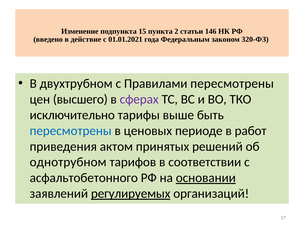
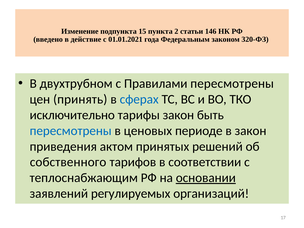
высшего: высшего -> принять
сферах colour: purple -> blue
тарифы выше: выше -> закон
в работ: работ -> закон
однотрубном: однотрубном -> собственного
асфальтобетонного: асфальтобетонного -> теплоснабжающим
регулируемых underline: present -> none
